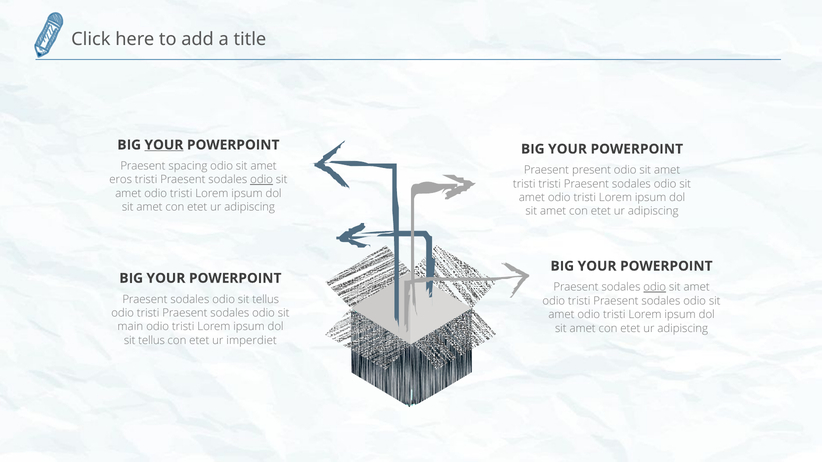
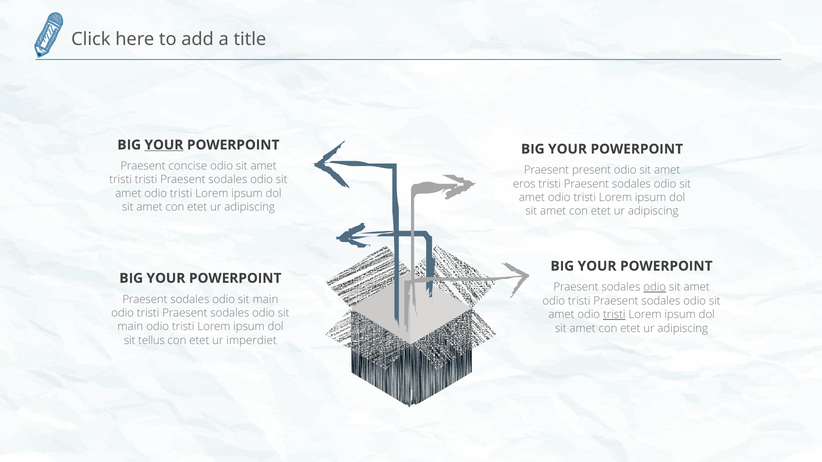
spacing: spacing -> concise
eros at (121, 180): eros -> tristi
odio at (262, 180) underline: present -> none
tristi at (524, 184): tristi -> eros
tellus at (266, 300): tellus -> main
tristi at (614, 315) underline: none -> present
